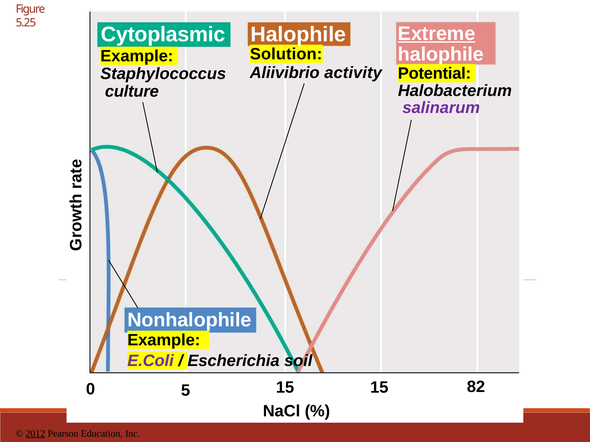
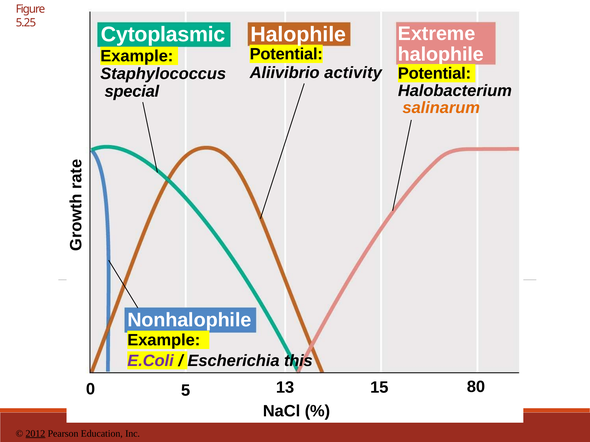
Extreme underline: present -> none
Solution at (286, 54): Solution -> Potential
culture: culture -> special
salinarum colour: purple -> orange
soil: soil -> this
82: 82 -> 80
0 15: 15 -> 13
